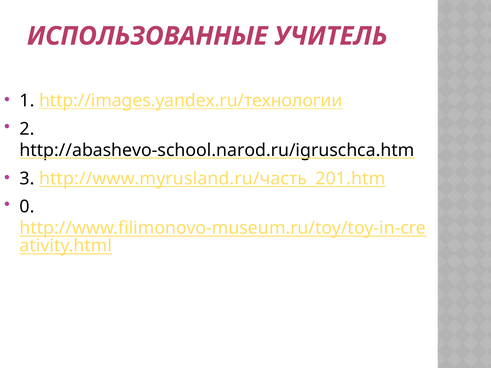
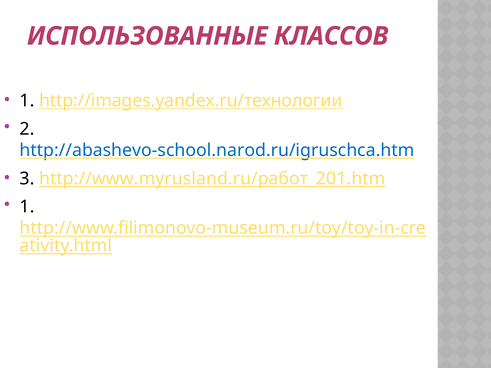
УЧИТЕЛЬ: УЧИТЕЛЬ -> КЛАССОВ
http://abashevo-school.narod.ru/igruschca.htm colour: black -> blue
http://www.myrusland.ru/часть_201.htm: http://www.myrusland.ru/часть_201.htm -> http://www.myrusland.ru/работ_201.htm
0 at (27, 207): 0 -> 1
